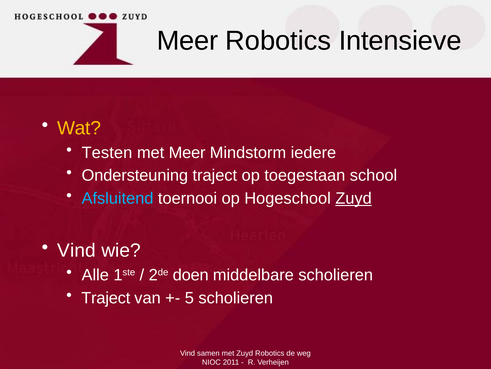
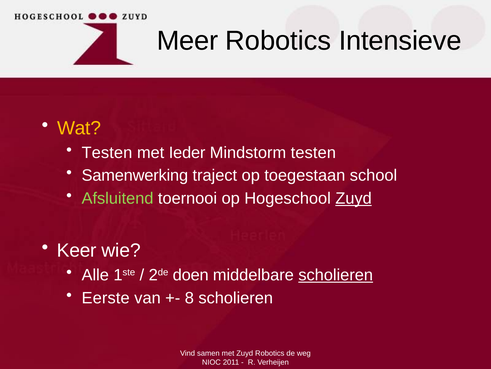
met Meer: Meer -> Ieder
Mindstorm iedere: iedere -> testen
Ondersteuning: Ondersteuning -> Samenwerking
Afsluitend colour: light blue -> light green
Vind at (77, 250): Vind -> Keer
scholieren at (336, 275) underline: none -> present
Traject at (106, 297): Traject -> Eerste
5: 5 -> 8
